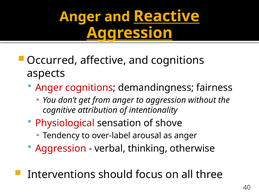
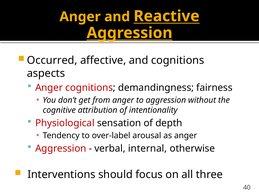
shove: shove -> depth
thinking: thinking -> internal
